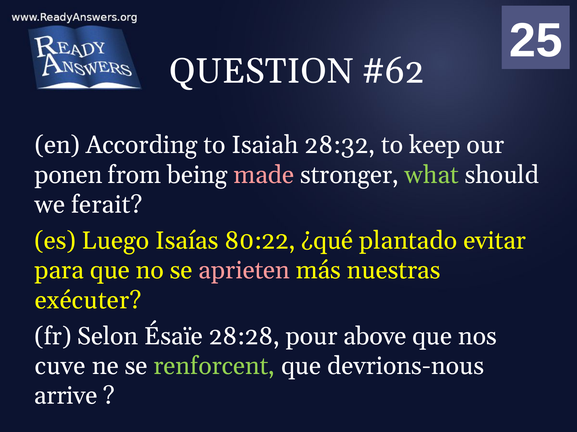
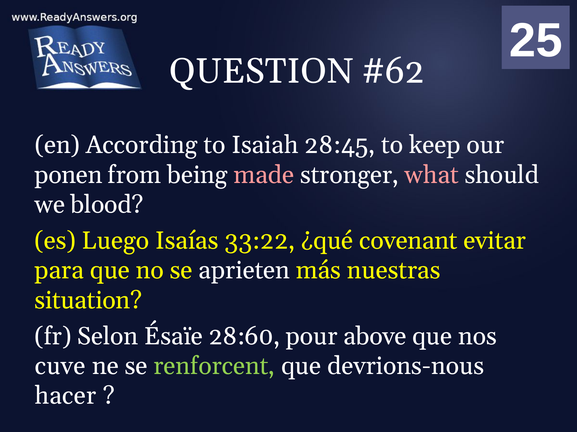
28:32: 28:32 -> 28:45
what colour: light green -> pink
ferait: ferait -> blood
80:22: 80:22 -> 33:22
plantado: plantado -> covenant
aprieten colour: pink -> white
exécuter: exécuter -> situation
28:28: 28:28 -> 28:60
arrive: arrive -> hacer
